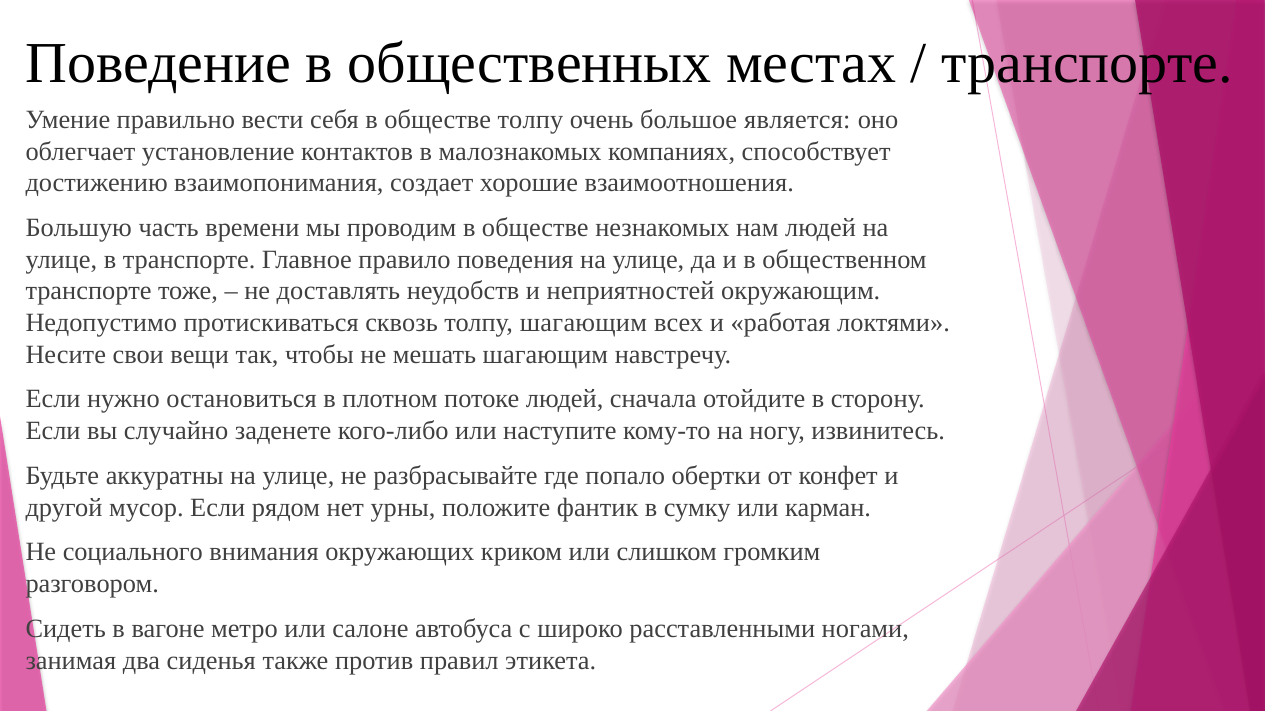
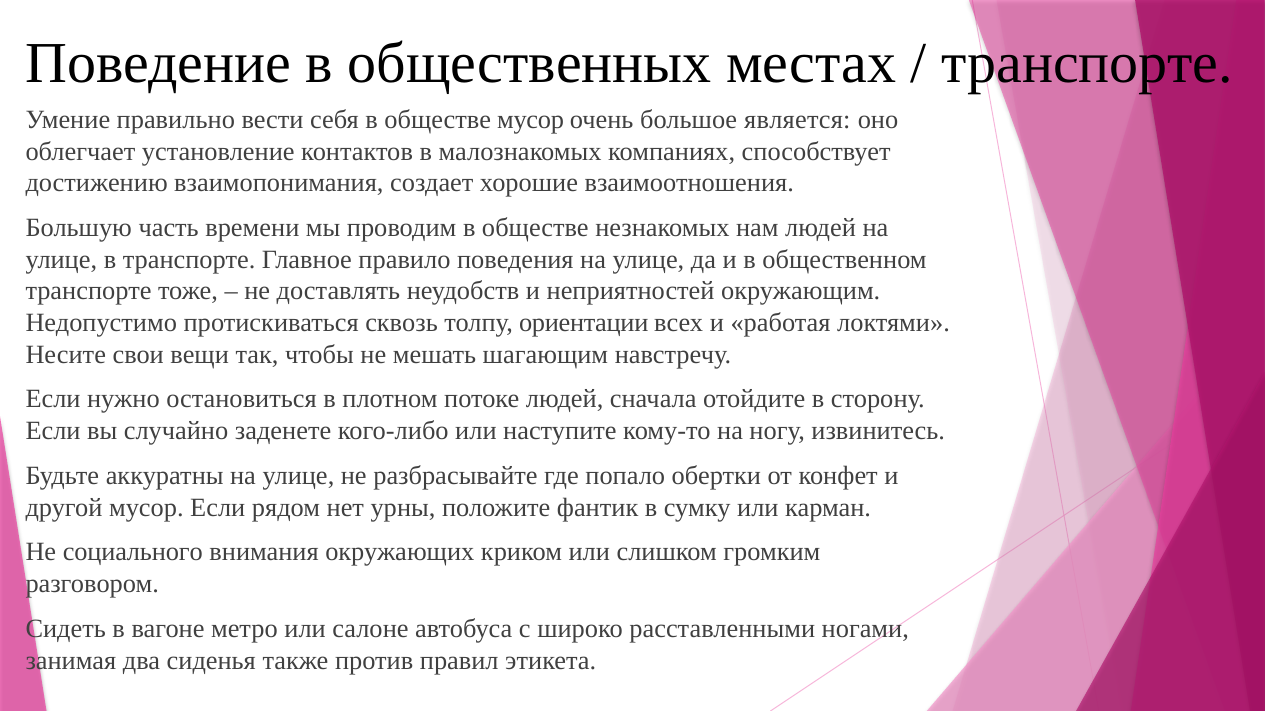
обществе толпу: толпу -> мусор
толпу шагающим: шагающим -> ориентации
